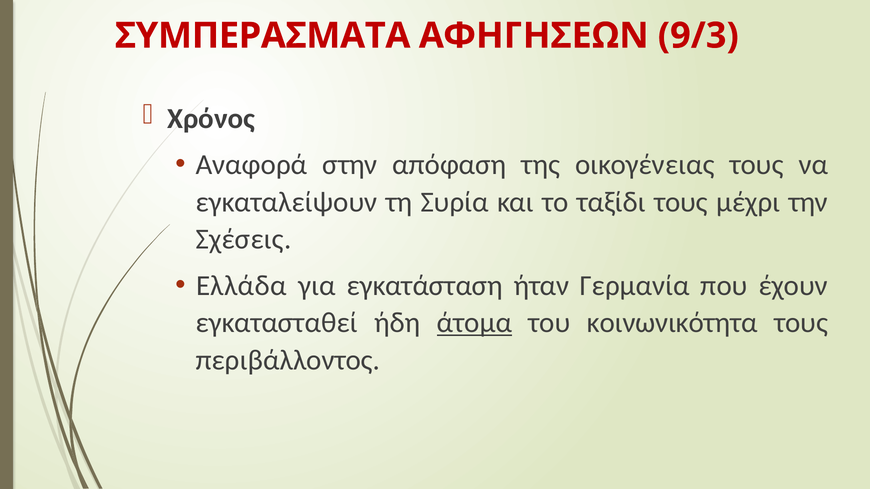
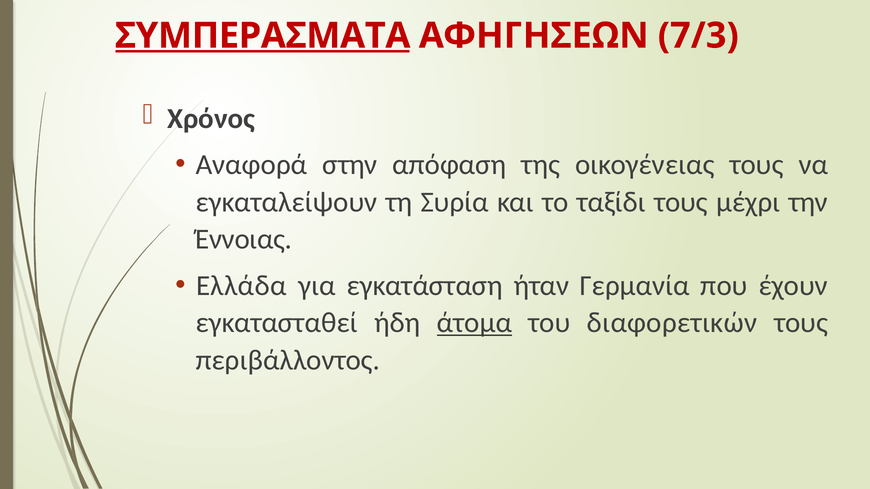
ΣΥΜΠΕΡΑΣΜΑΤΑ underline: none -> present
9/3: 9/3 -> 7/3
Σχέσεις: Σχέσεις -> Έννοιας
κοινωνικότητα: κοινωνικότητα -> διαφορετικών
